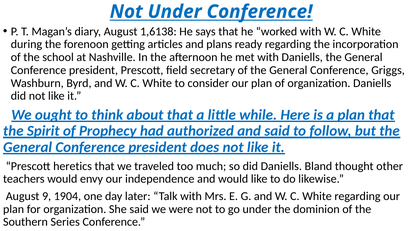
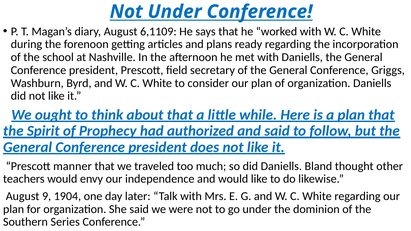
1,6138: 1,6138 -> 6,1109
heretics: heretics -> manner
